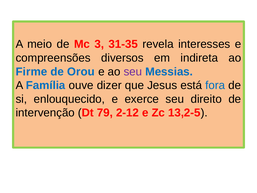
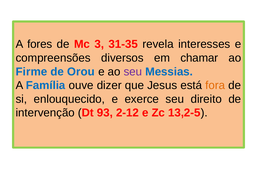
meio: meio -> fores
indireta: indireta -> chamar
fora colour: blue -> orange
79: 79 -> 93
